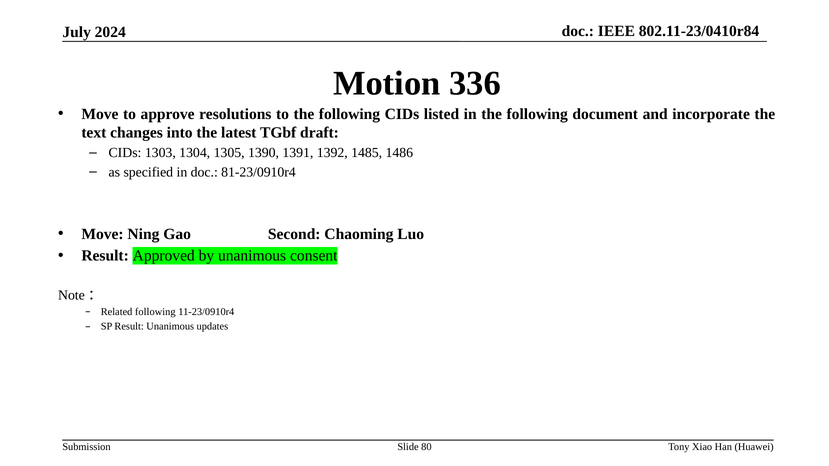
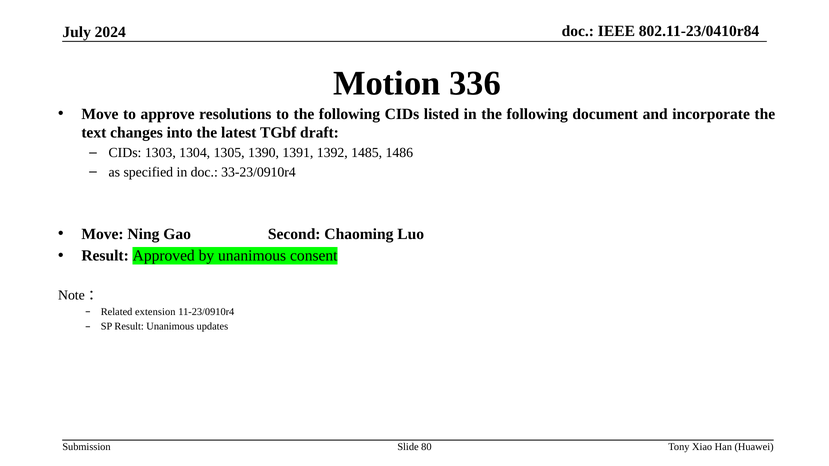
81-23/0910r4: 81-23/0910r4 -> 33-23/0910r4
Related following: following -> extension
